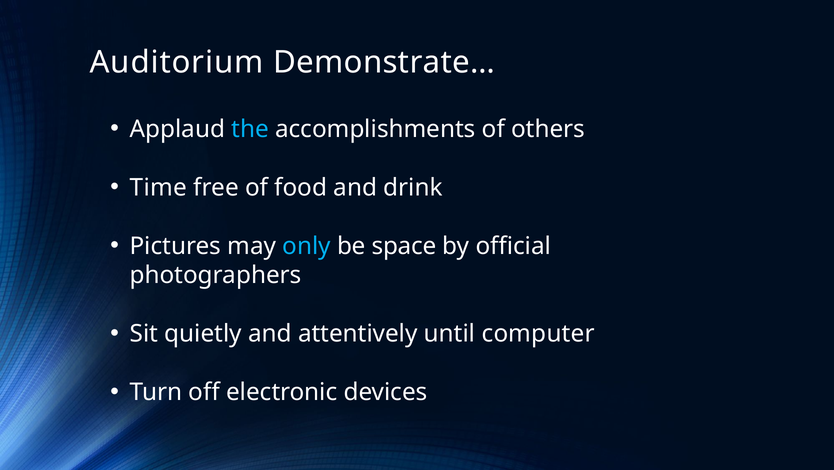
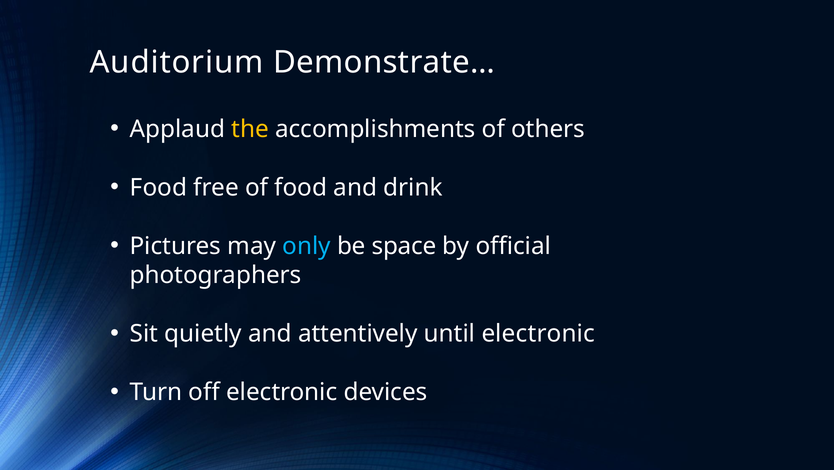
the colour: light blue -> yellow
Time at (158, 187): Time -> Food
until computer: computer -> electronic
